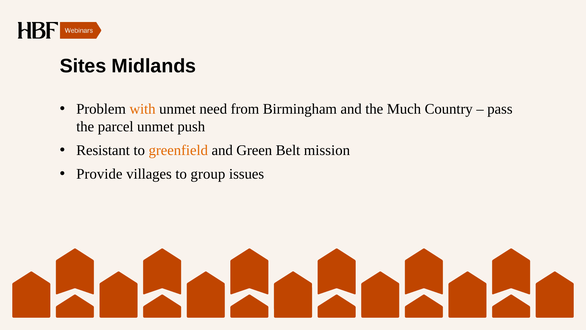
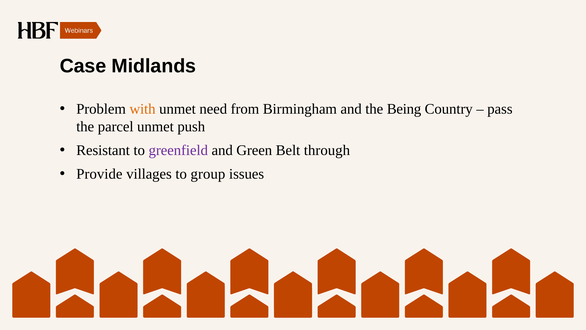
Sites: Sites -> Case
Much: Much -> Being
greenfield colour: orange -> purple
mission: mission -> through
